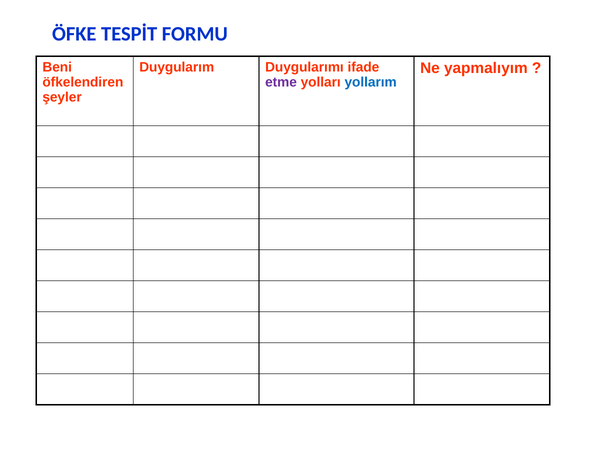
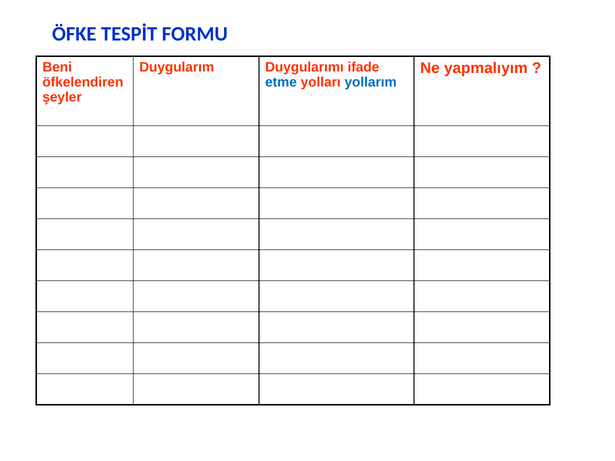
etme colour: purple -> blue
